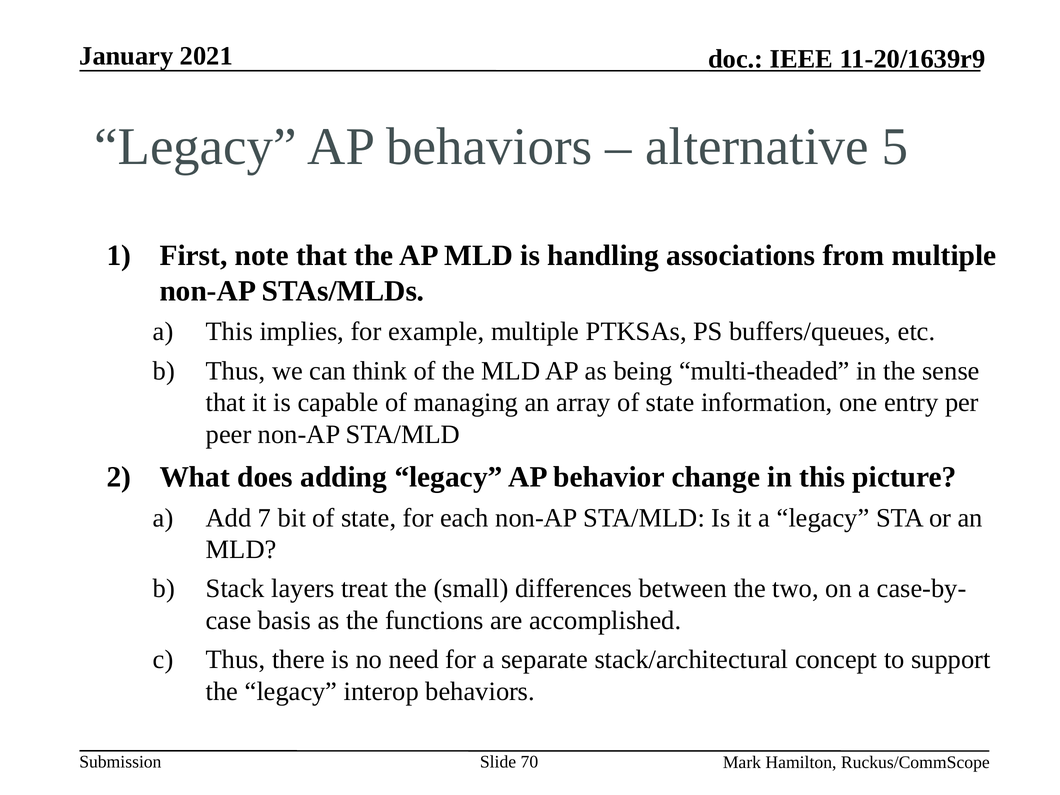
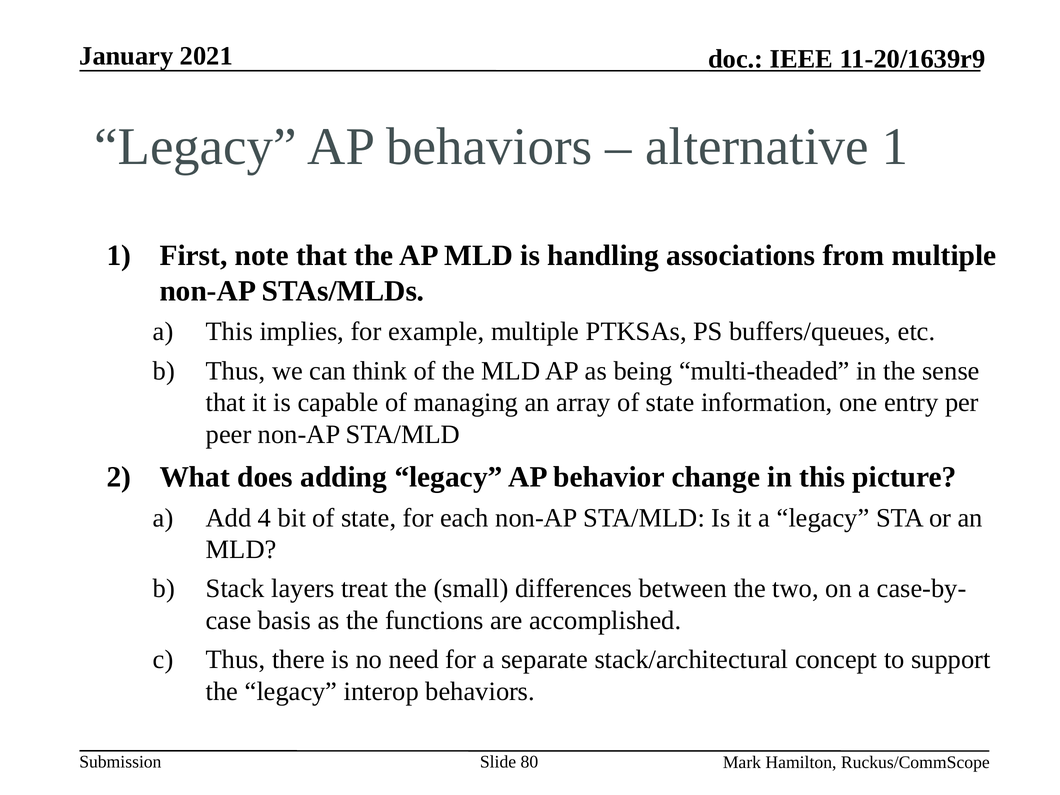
alternative 5: 5 -> 1
7: 7 -> 4
70: 70 -> 80
